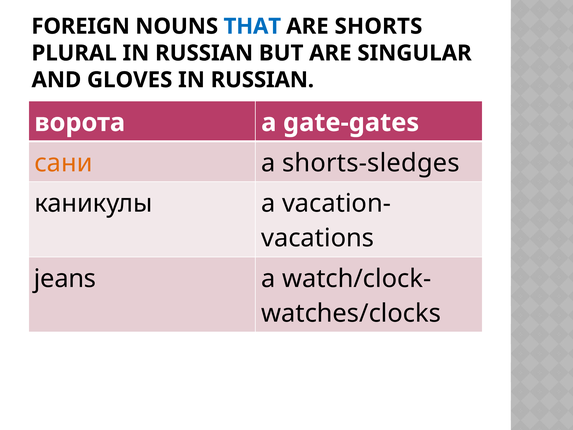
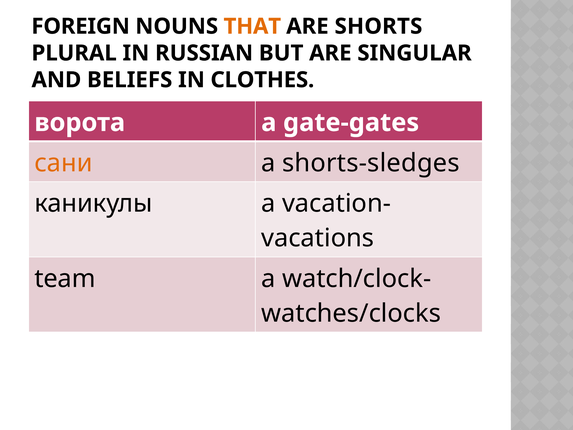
THAT colour: blue -> orange
GLOVES: GLOVES -> BELIEFS
RUSSIAN at (262, 80): RUSSIAN -> CLOTHES
jeans: jeans -> team
